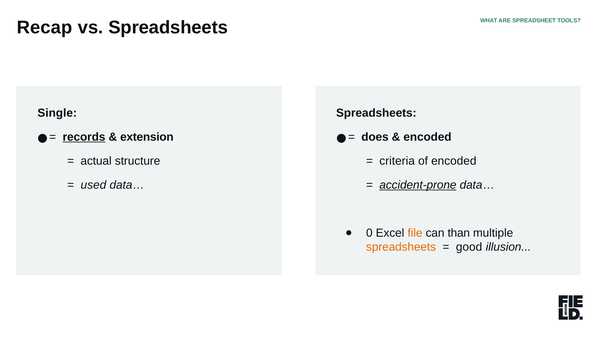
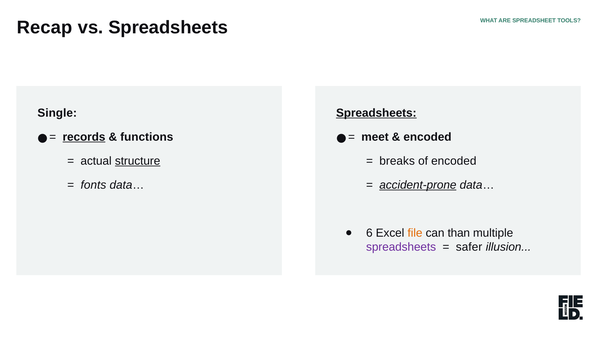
Spreadsheets at (376, 113) underline: none -> present
extension: extension -> functions
does: does -> meet
structure underline: none -> present
criteria: criteria -> breaks
used: used -> fonts
0: 0 -> 6
spreadsheets at (401, 247) colour: orange -> purple
good: good -> safer
